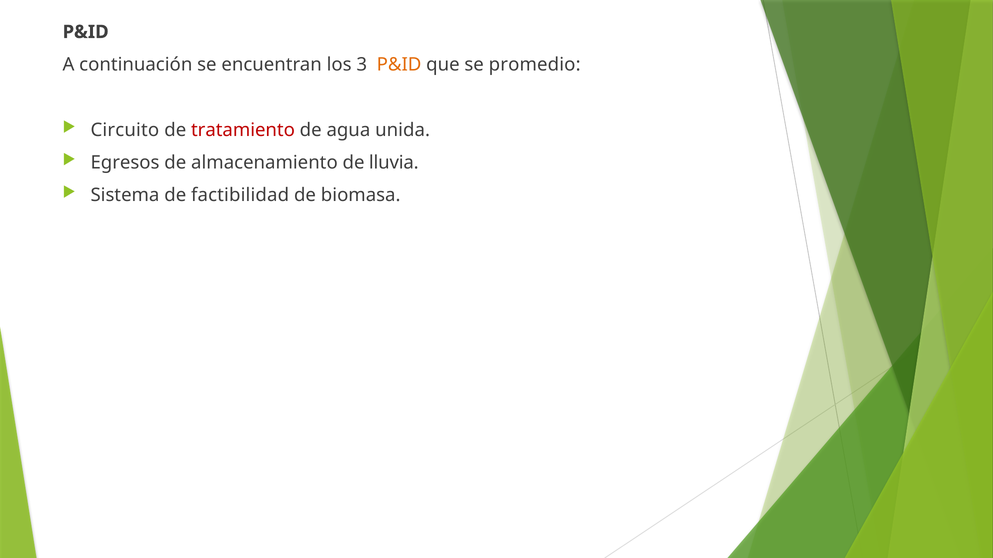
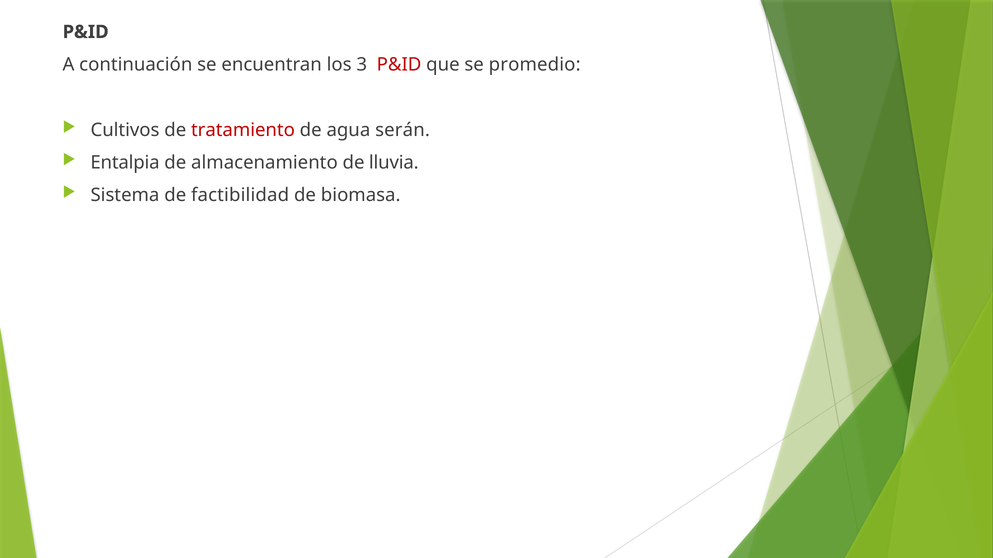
P&ID at (399, 65) colour: orange -> red
Circuito: Circuito -> Cultivos
unida: unida -> serán
Egresos: Egresos -> Entalpia
